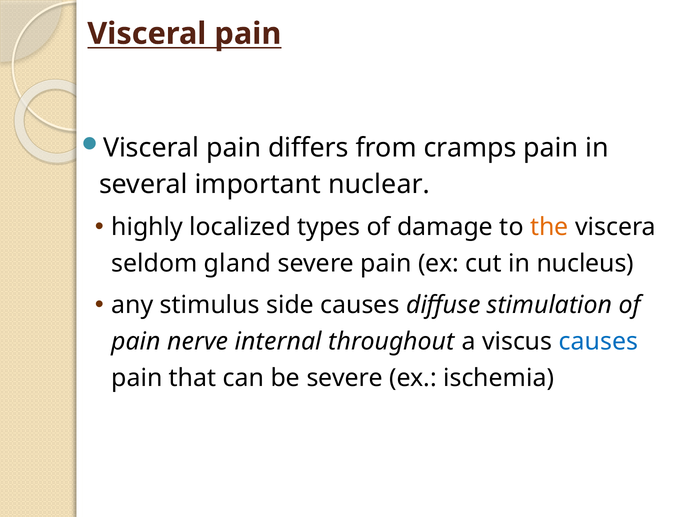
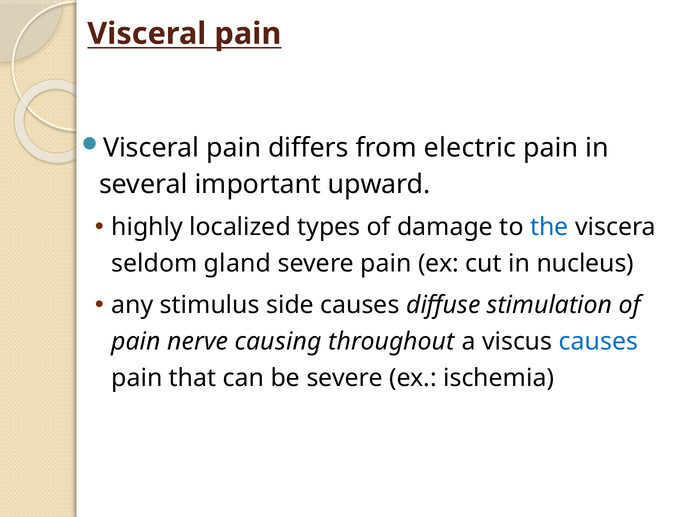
cramps: cramps -> electric
nuclear: nuclear -> upward
the colour: orange -> blue
internal: internal -> causing
